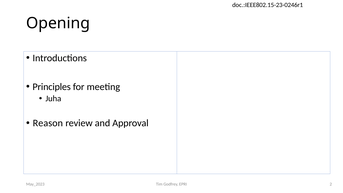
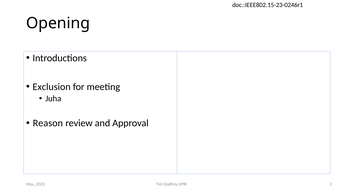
Principles: Principles -> Exclusion
